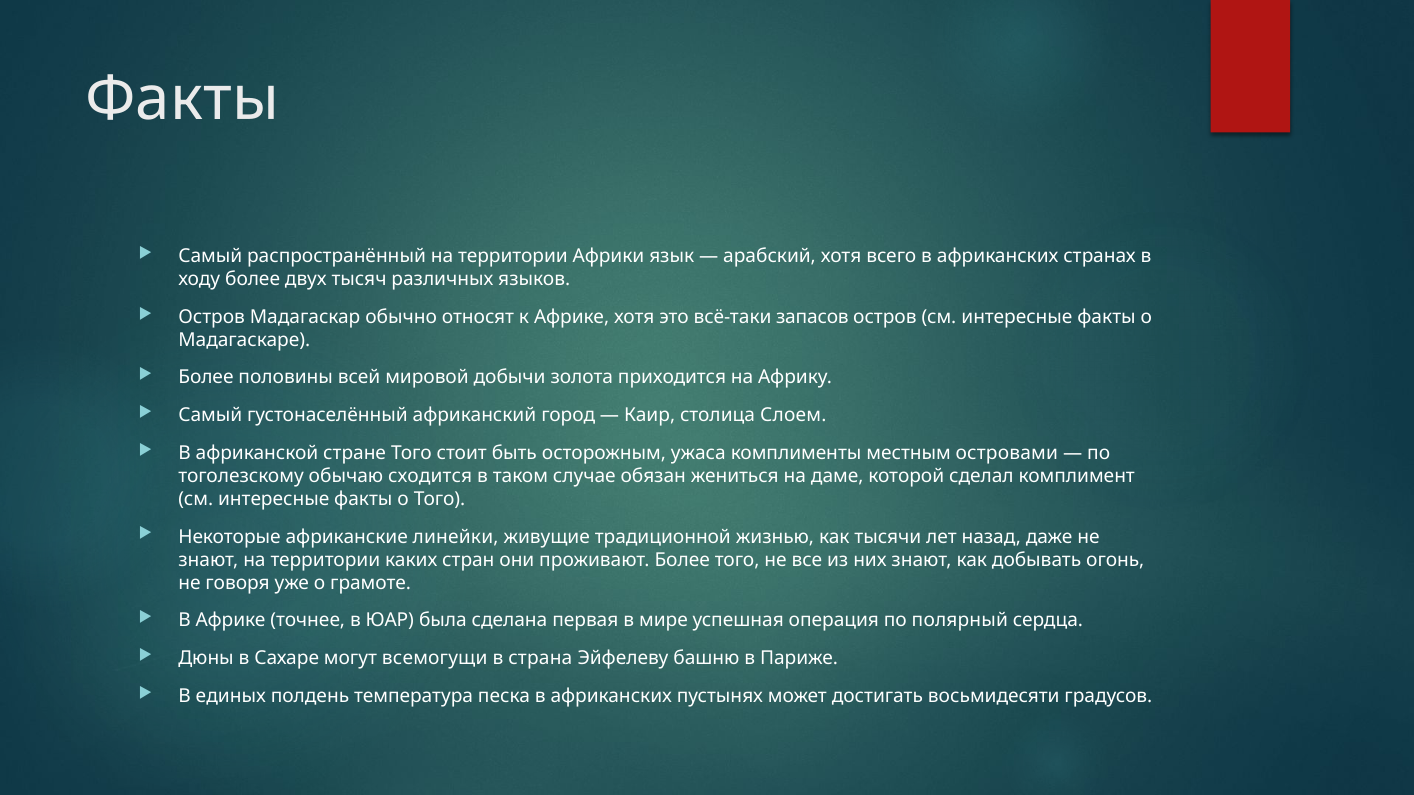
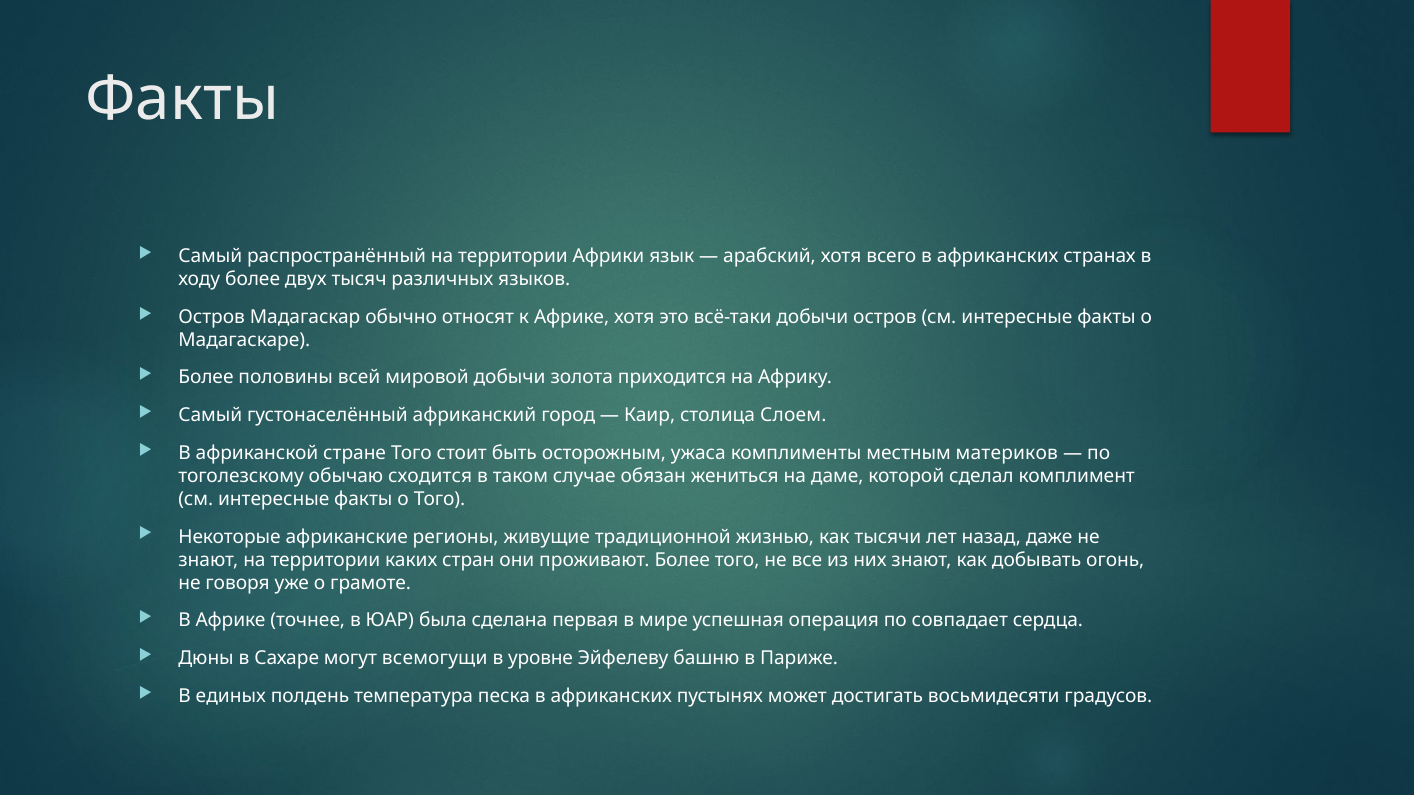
всё-таки запасов: запасов -> добычи
островами: островами -> материков
линейки: линейки -> регионы
полярный: полярный -> совпадает
страна: страна -> уровне
